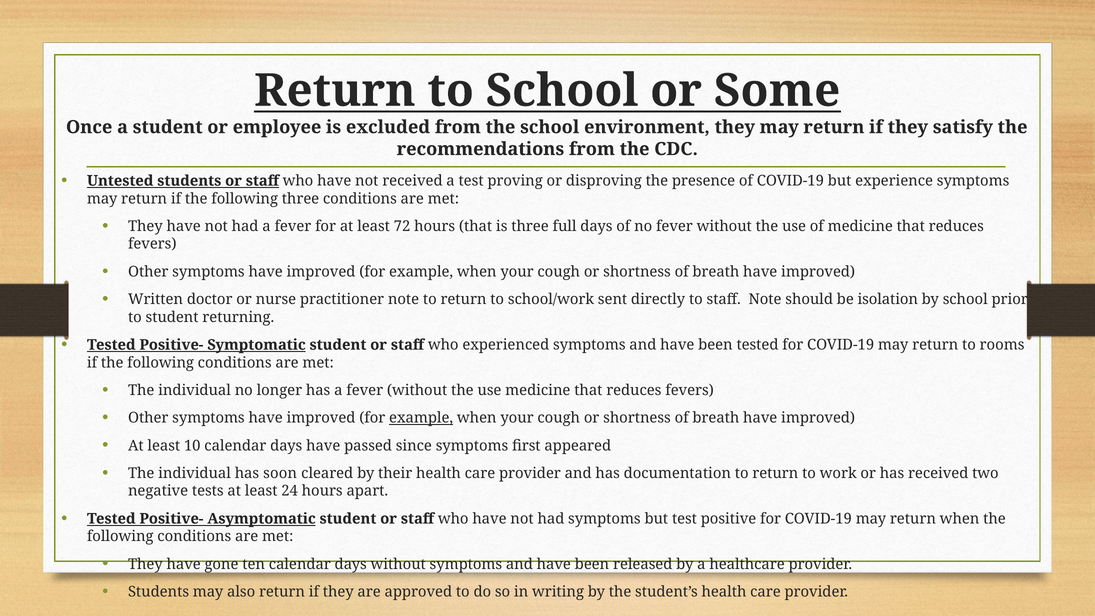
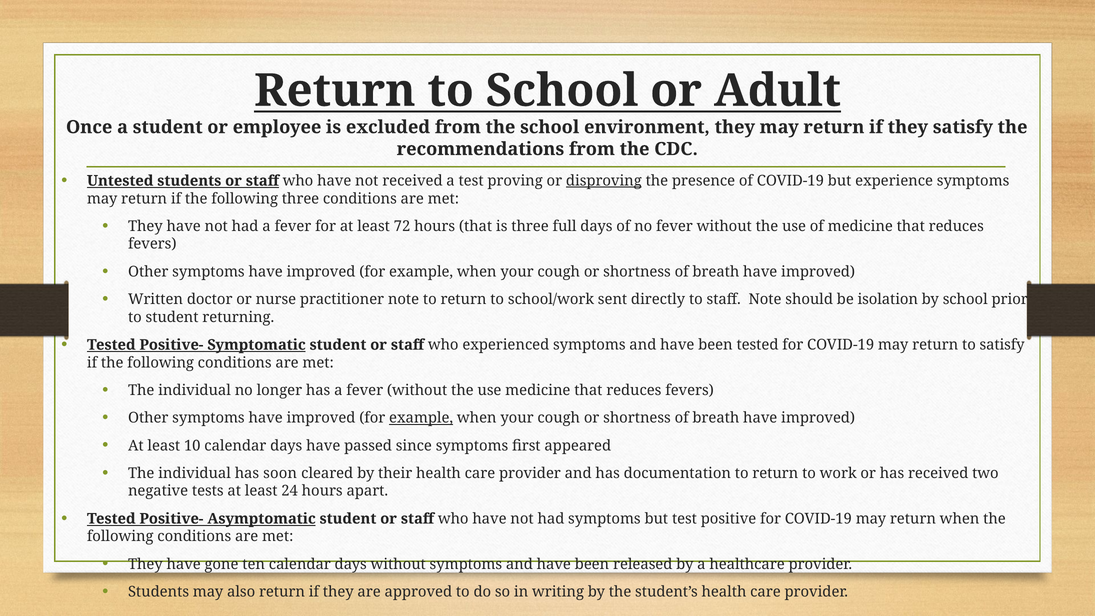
Some: Some -> Adult
disproving underline: none -> present
to rooms: rooms -> satisfy
